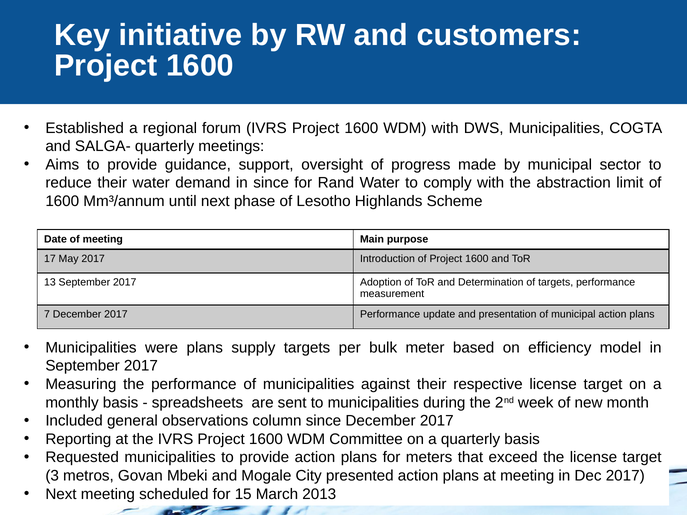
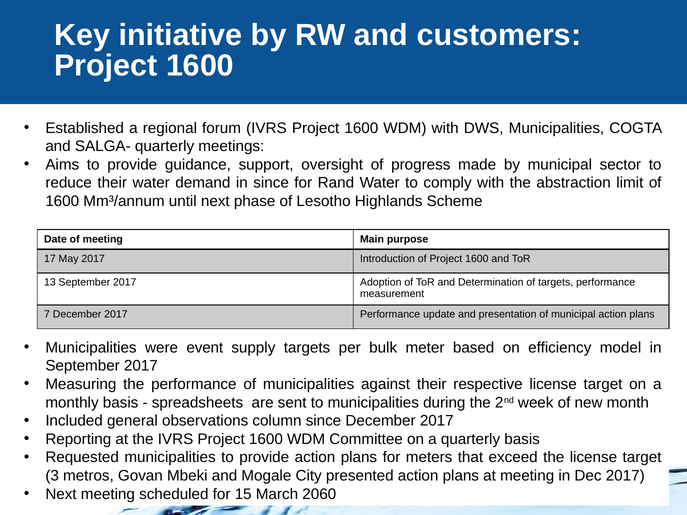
were plans: plans -> event
2013: 2013 -> 2060
